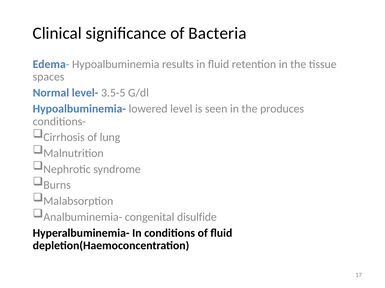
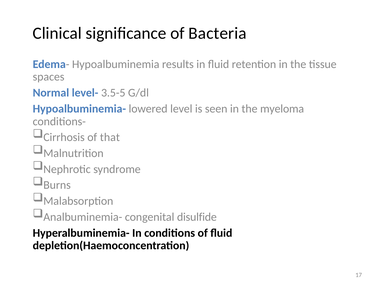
produces: produces -> myeloma
lung: lung -> that
